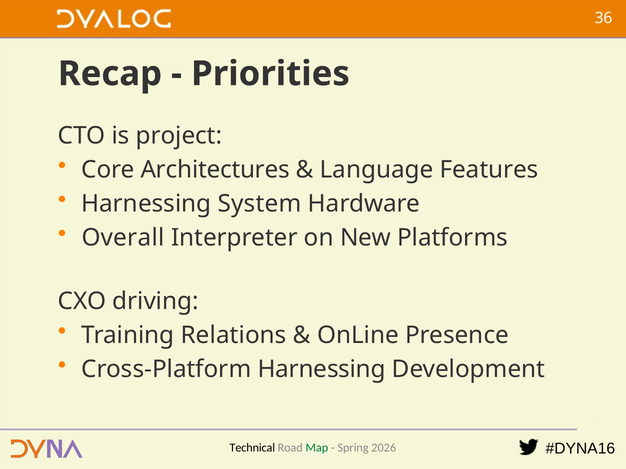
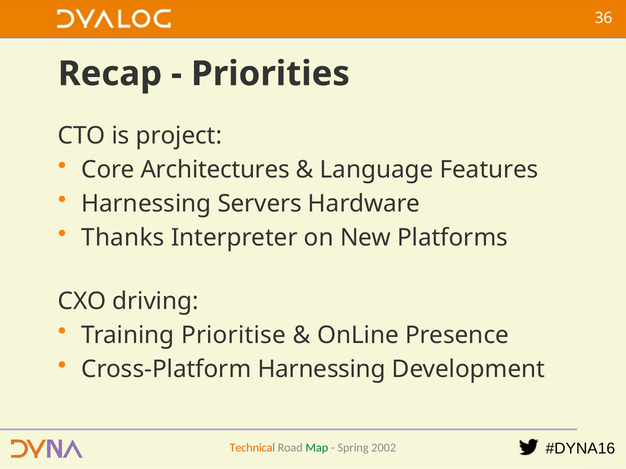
System: System -> Servers
Overall: Overall -> Thanks
Relations: Relations -> Prioritise
Technical colour: black -> orange
2026: 2026 -> 2002
